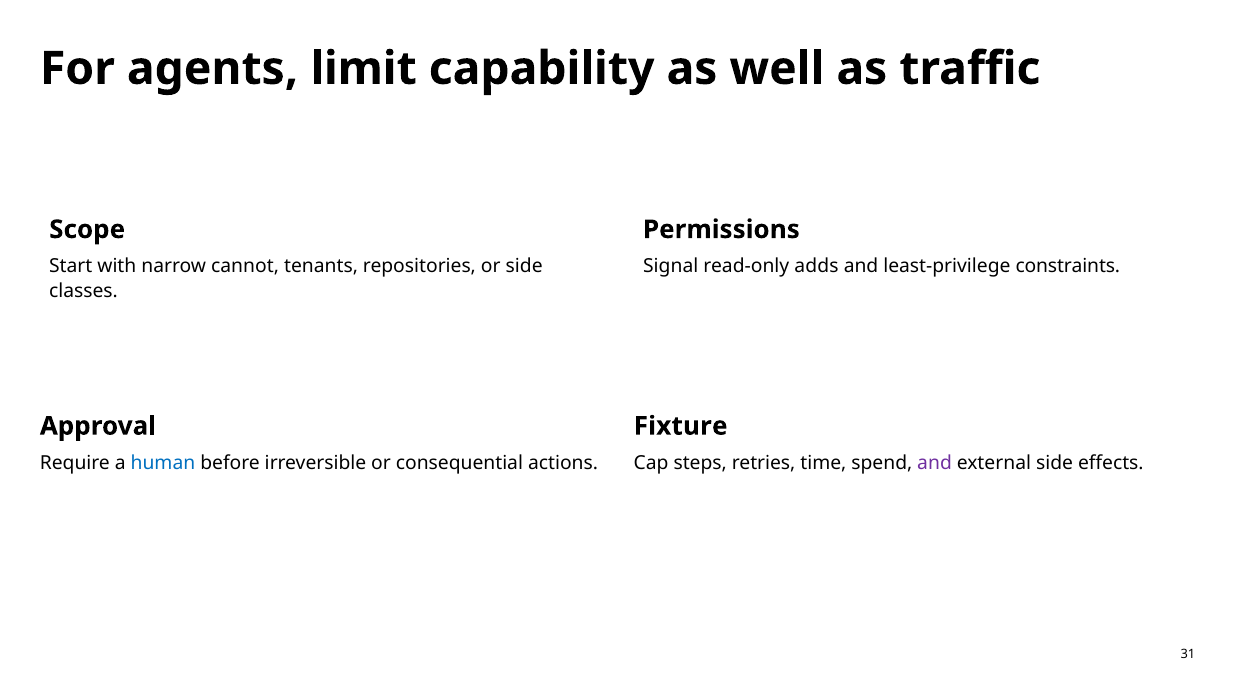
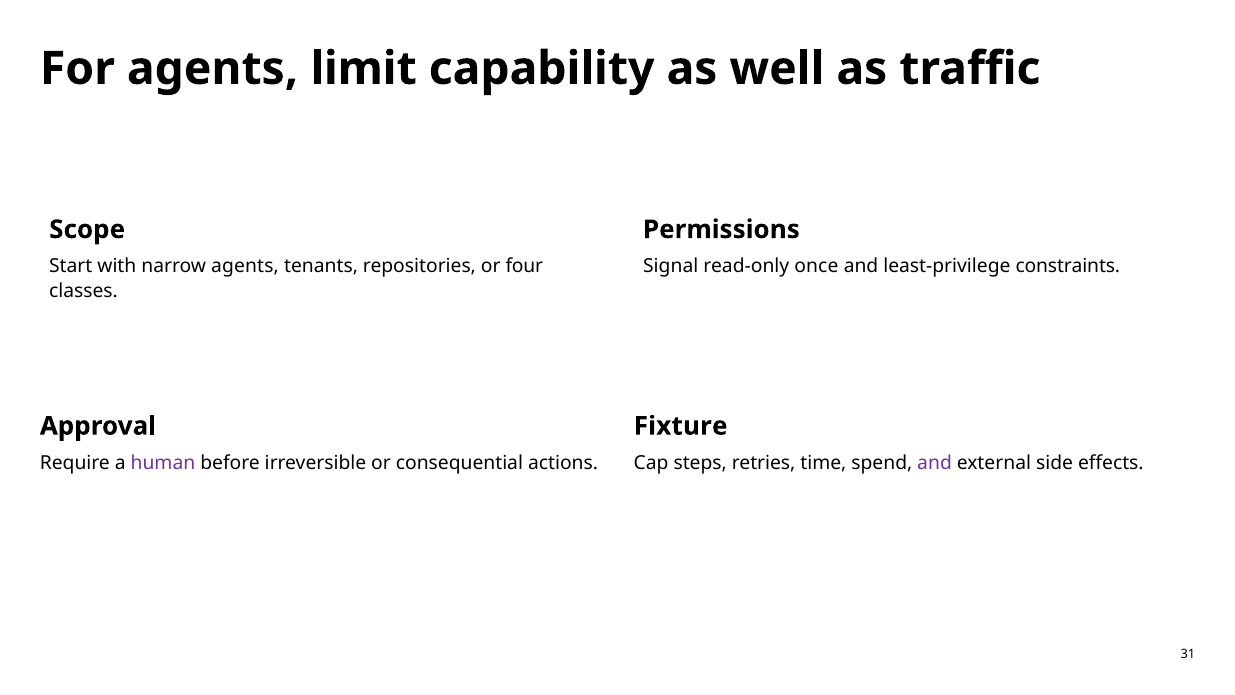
narrow cannot: cannot -> agents
or side: side -> four
adds: adds -> once
human colour: blue -> purple
